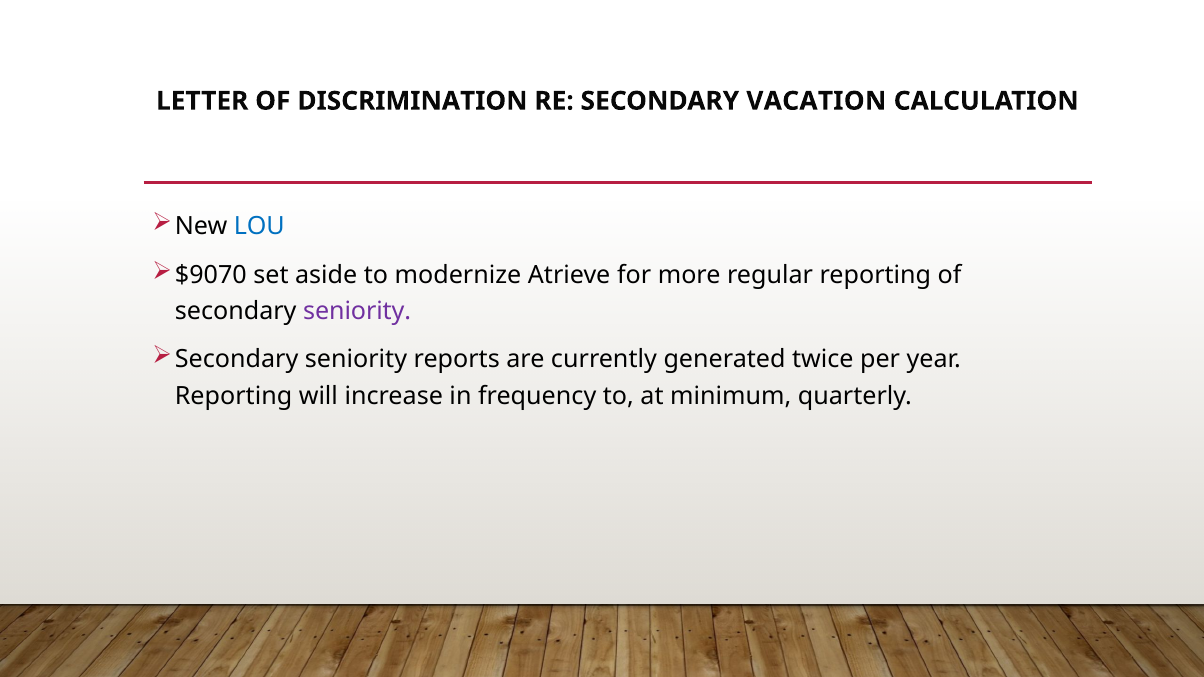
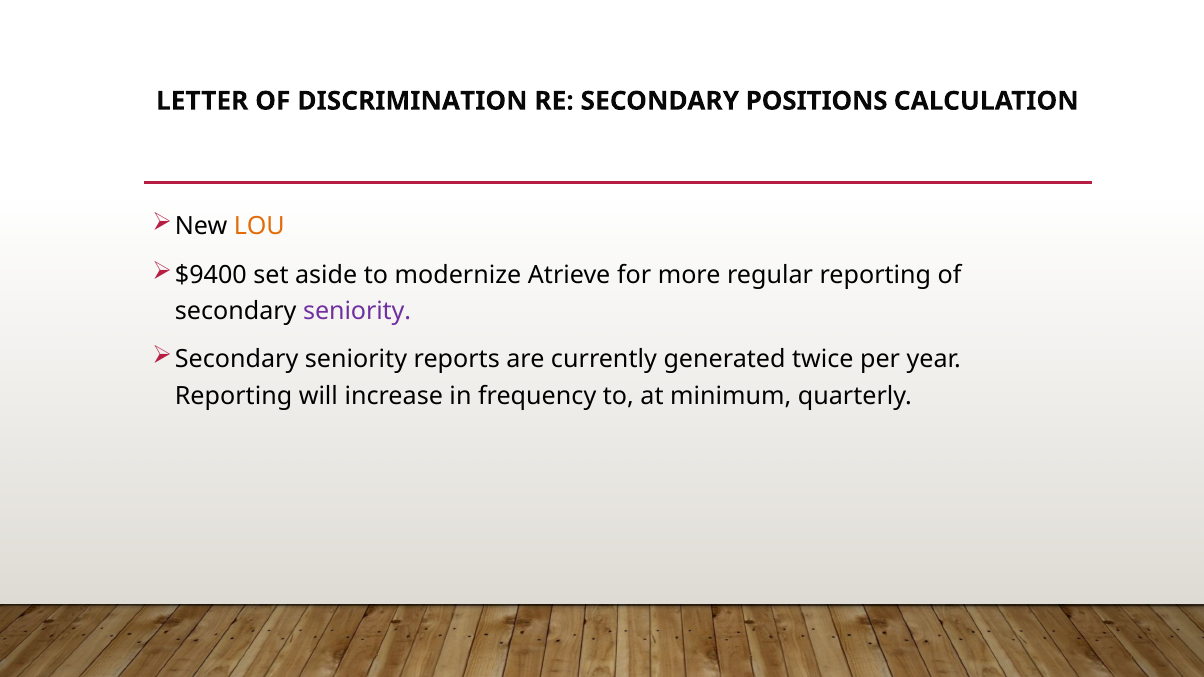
VACATION: VACATION -> POSITIONS
LOU colour: blue -> orange
$9070: $9070 -> $9400
